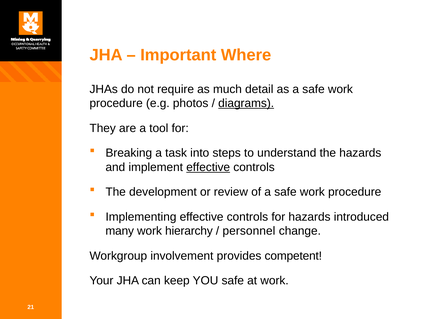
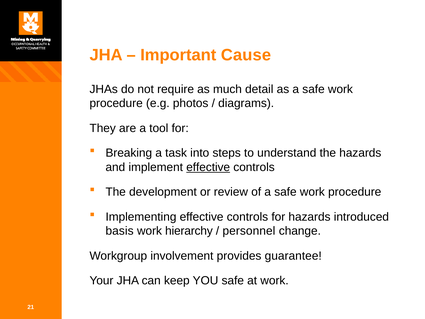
Where: Where -> Cause
diagrams underline: present -> none
many: many -> basis
competent: competent -> guarantee
